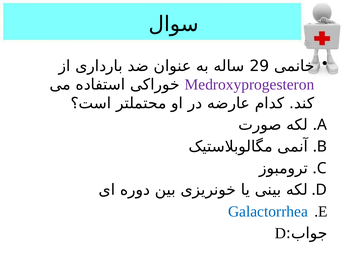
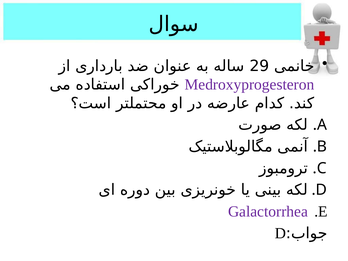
Galactorrhea colour: blue -> purple
